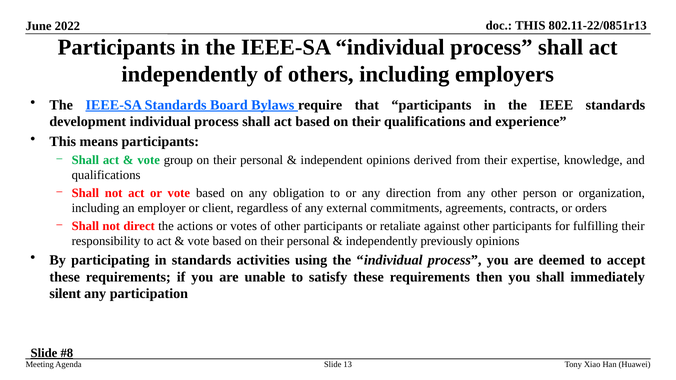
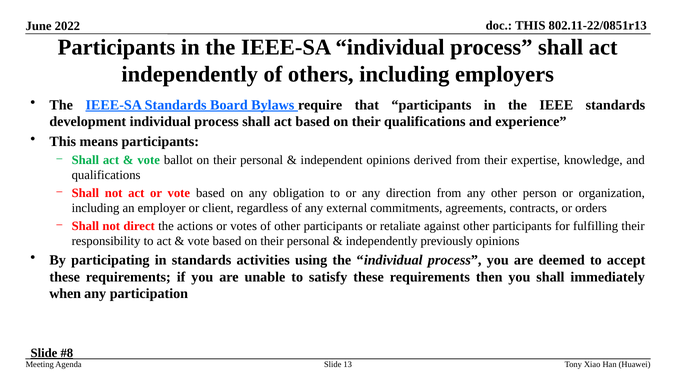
group: group -> ballot
silent: silent -> when
